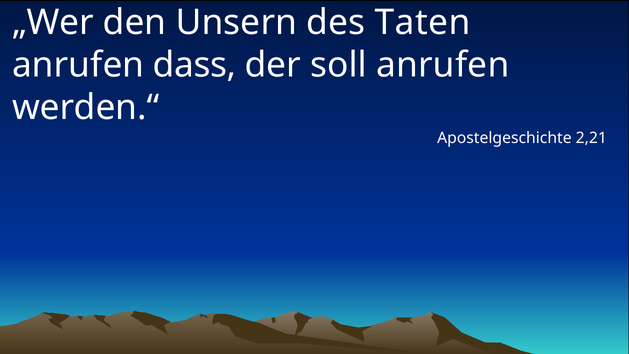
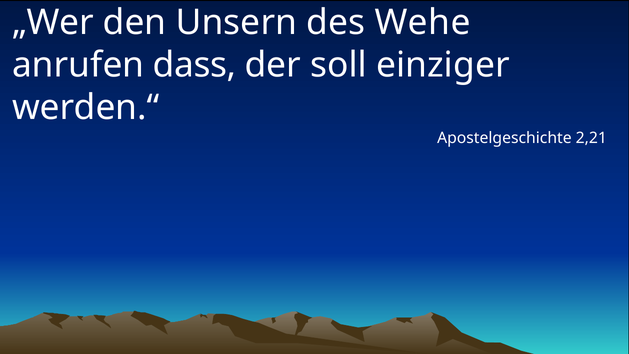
Taten: Taten -> Wehe
soll anrufen: anrufen -> einziger
